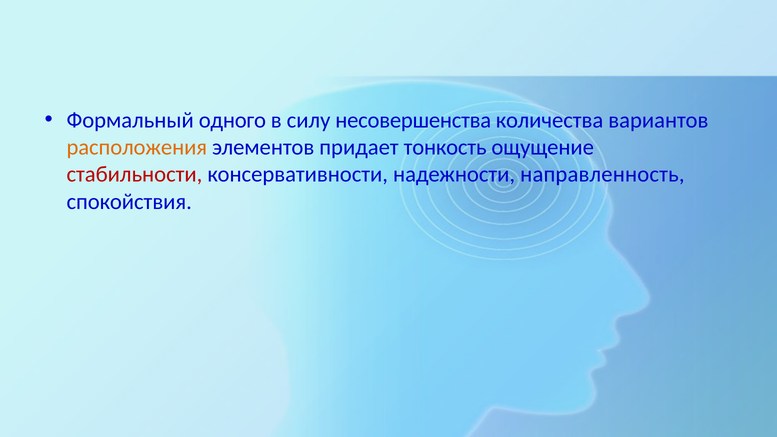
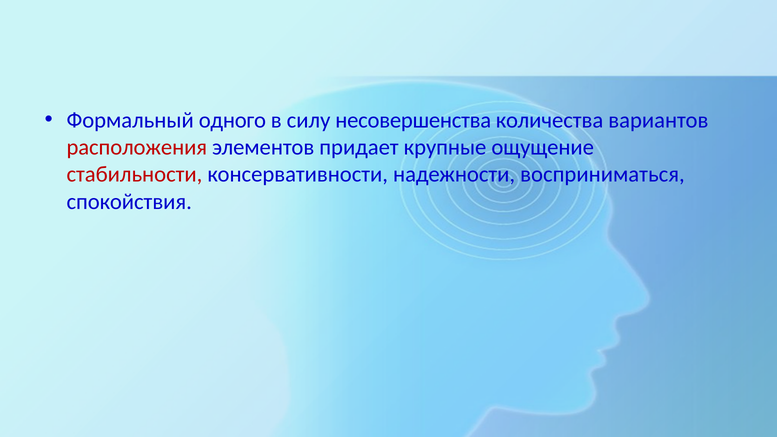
расположения colour: orange -> red
тонкость: тонкость -> крупные
направленность: направленность -> восприниматься
